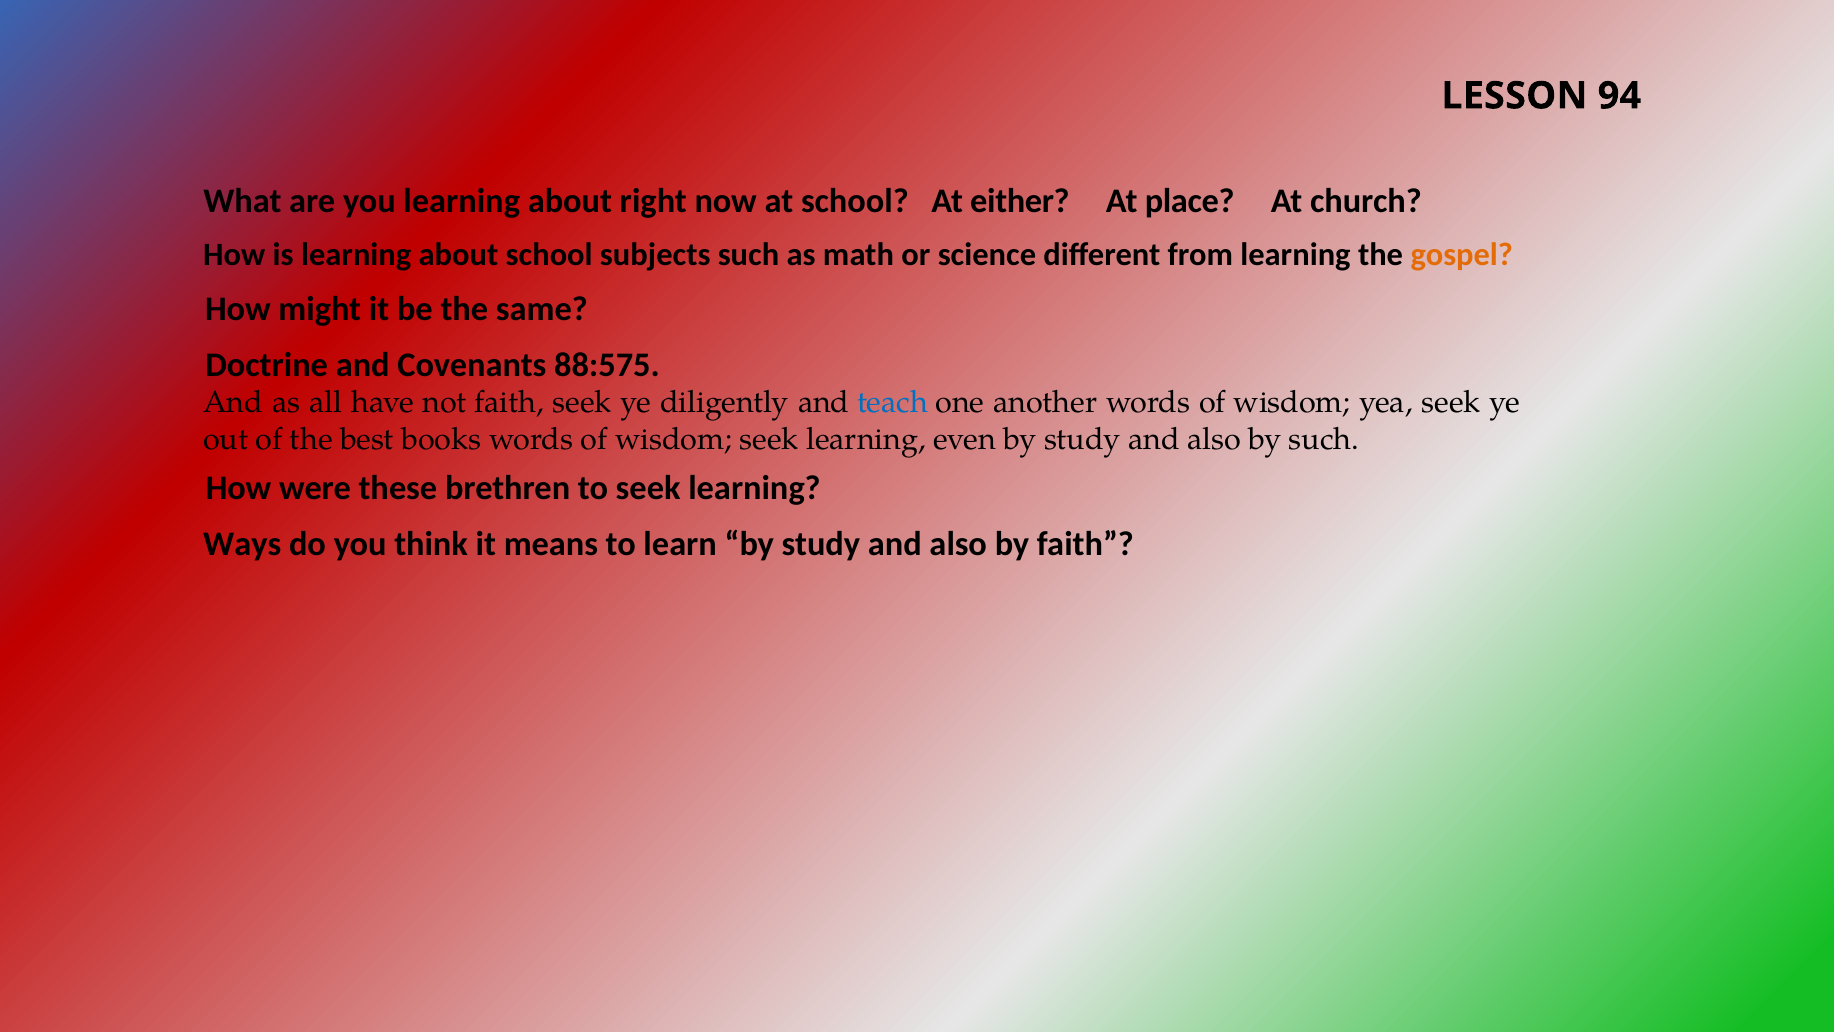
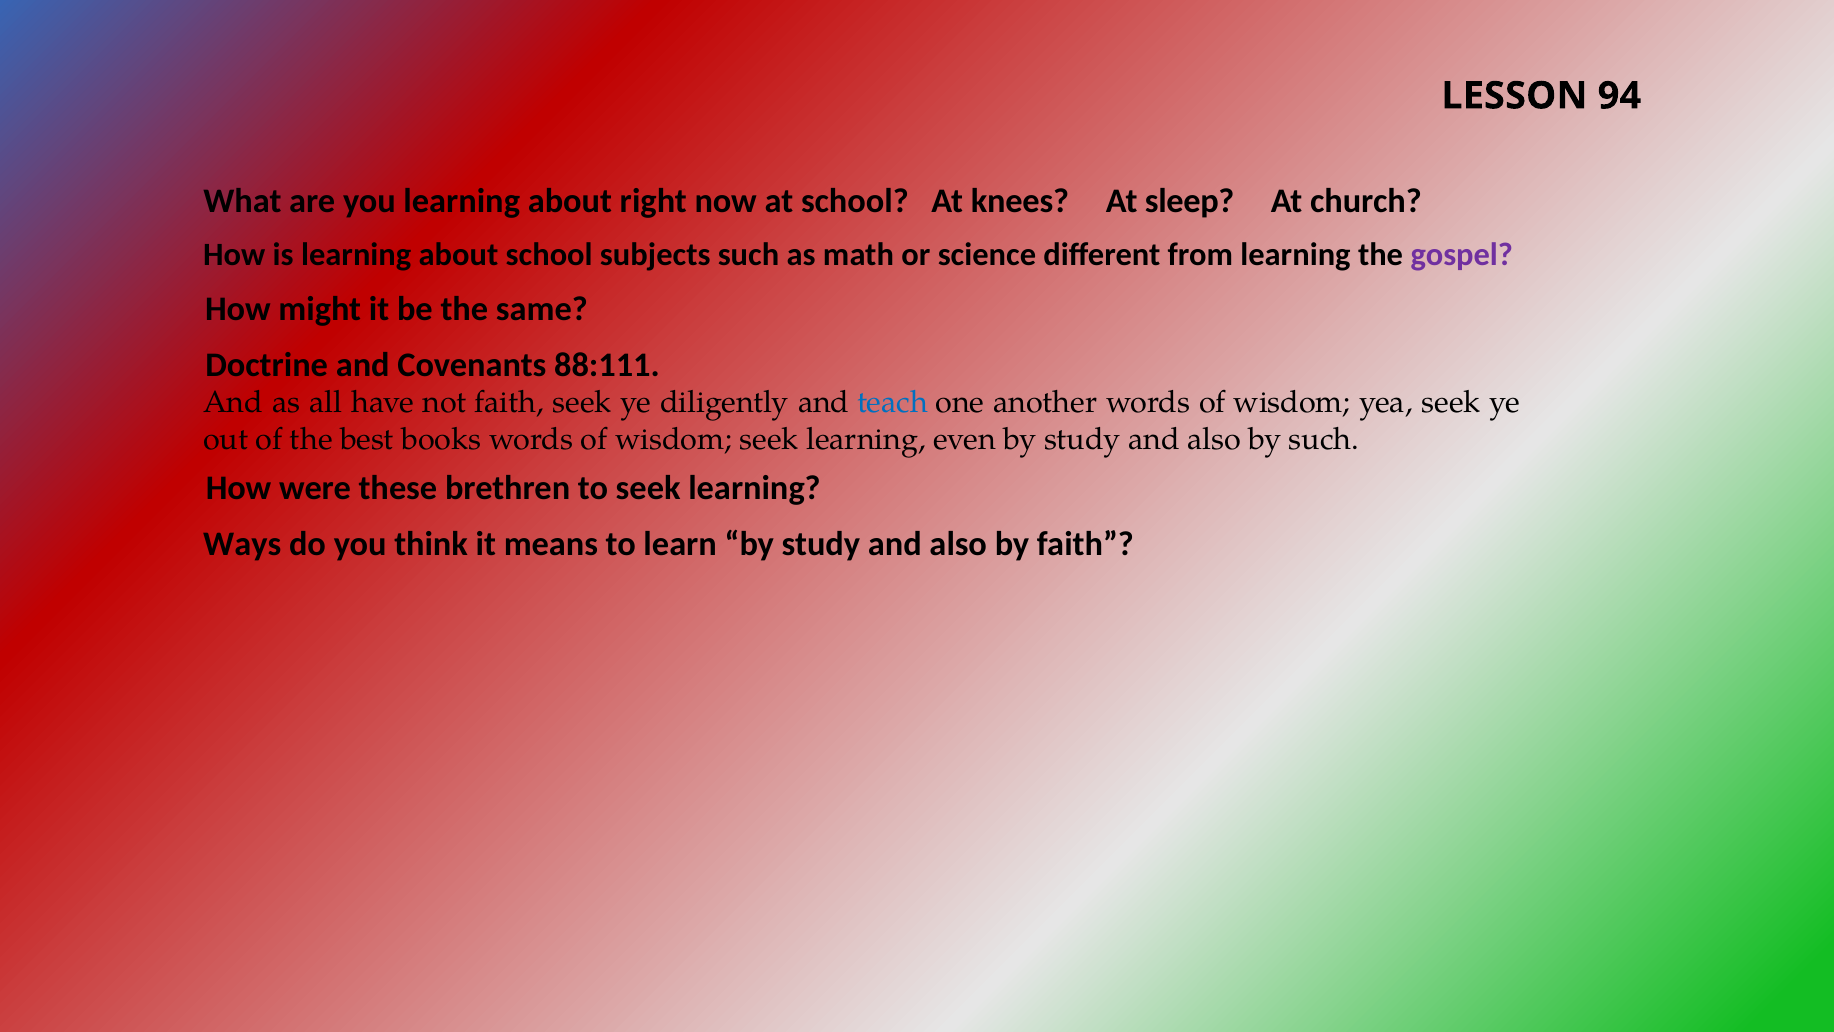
either: either -> knees
place: place -> sleep
gospel colour: orange -> purple
88:575: 88:575 -> 88:111
